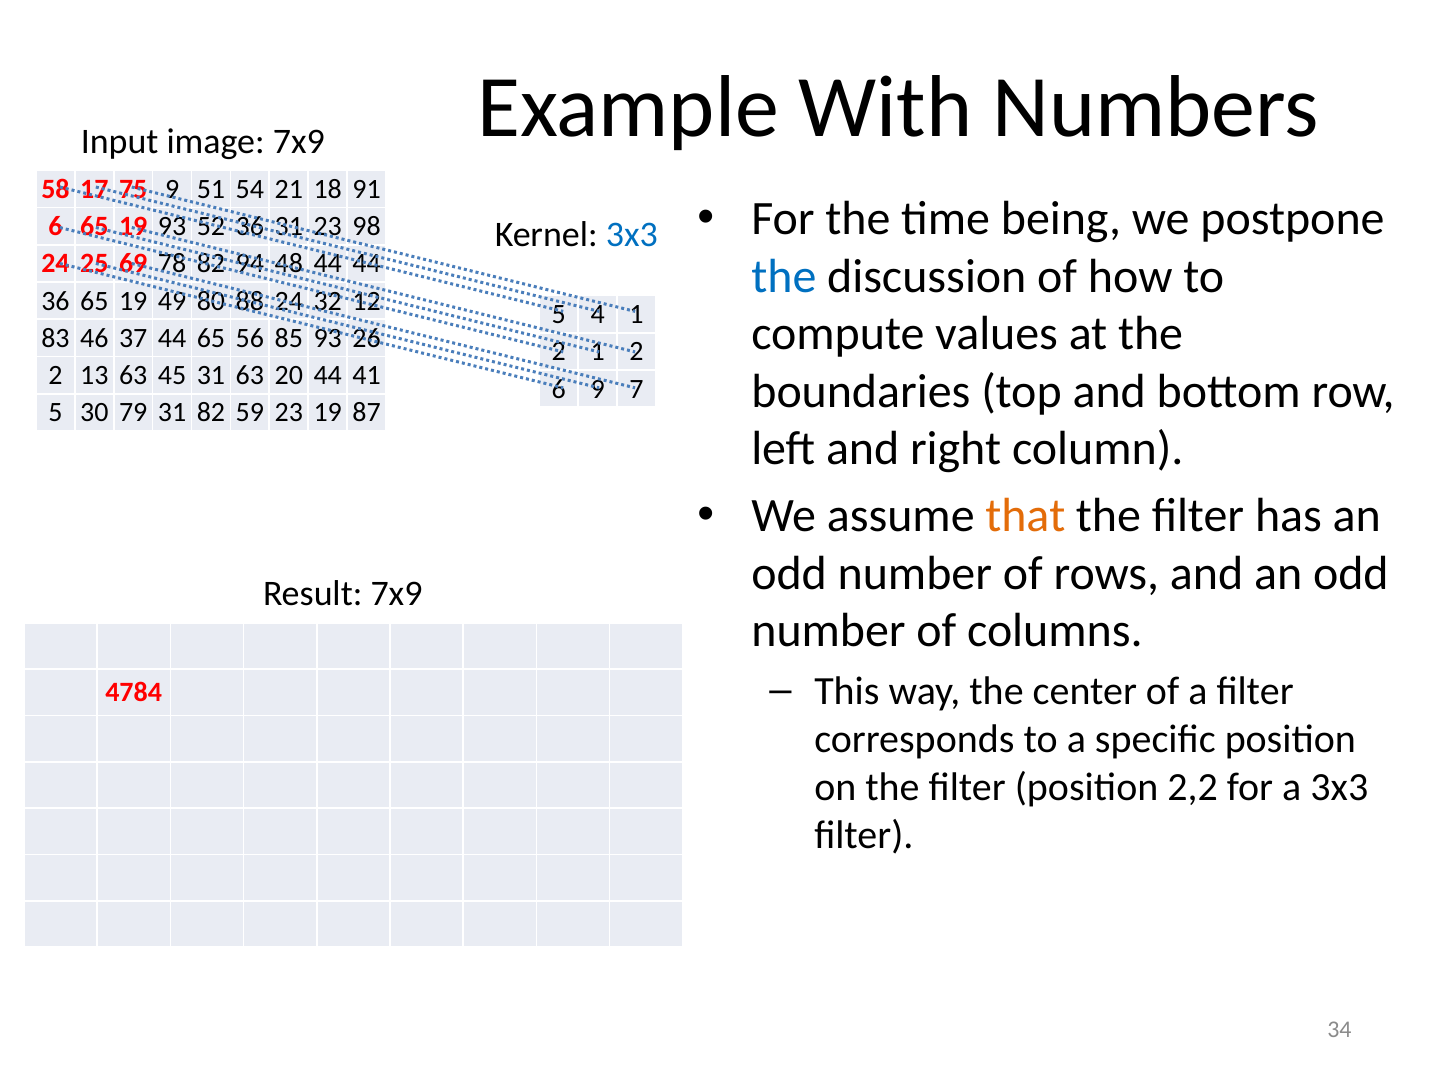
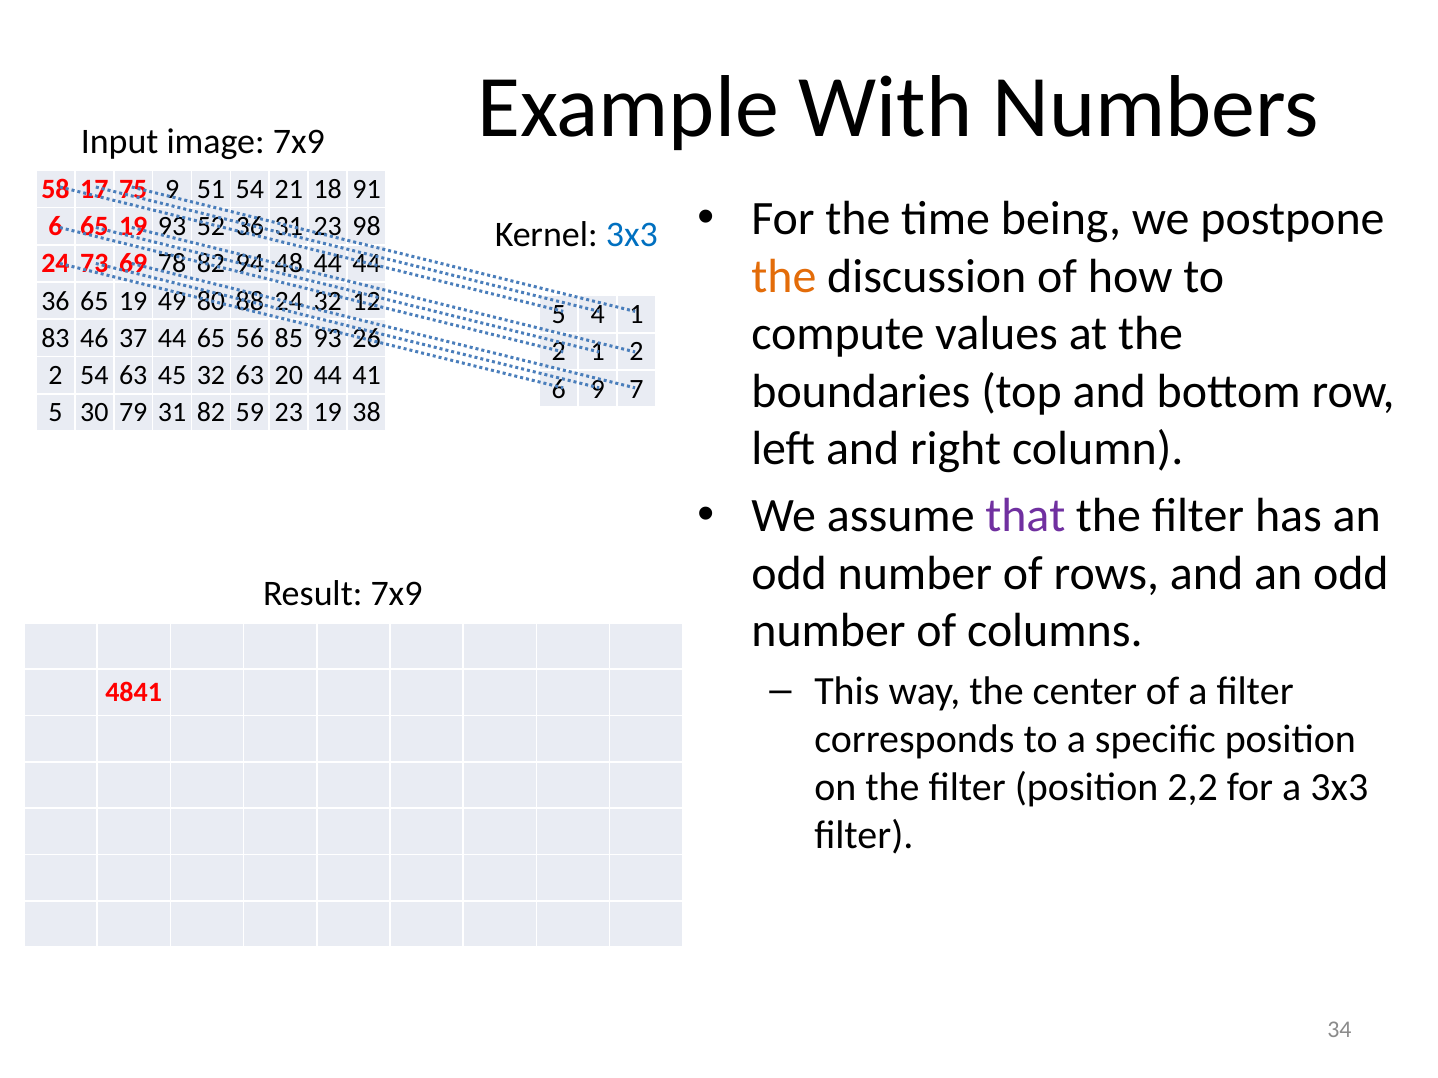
25: 25 -> 73
the at (784, 277) colour: blue -> orange
2 13: 13 -> 54
45 31: 31 -> 32
87: 87 -> 38
that colour: orange -> purple
4784: 4784 -> 4841
